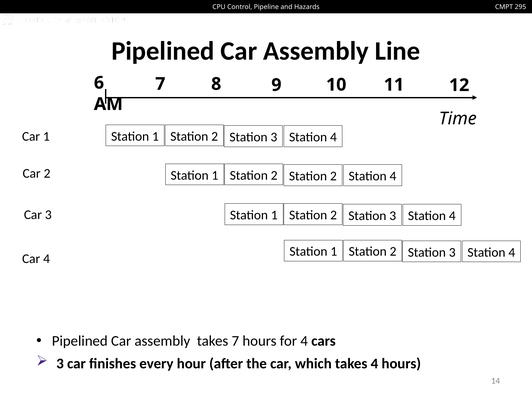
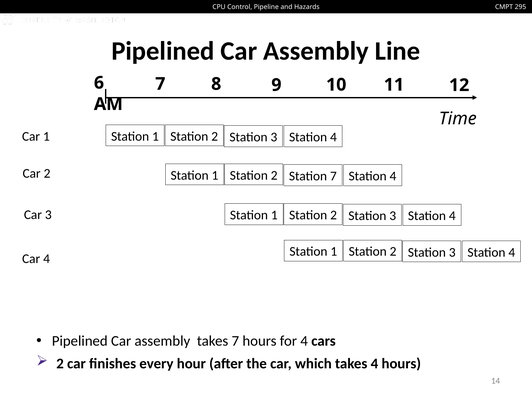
Station 2 Station 2: 2 -> 7
3 at (60, 363): 3 -> 2
